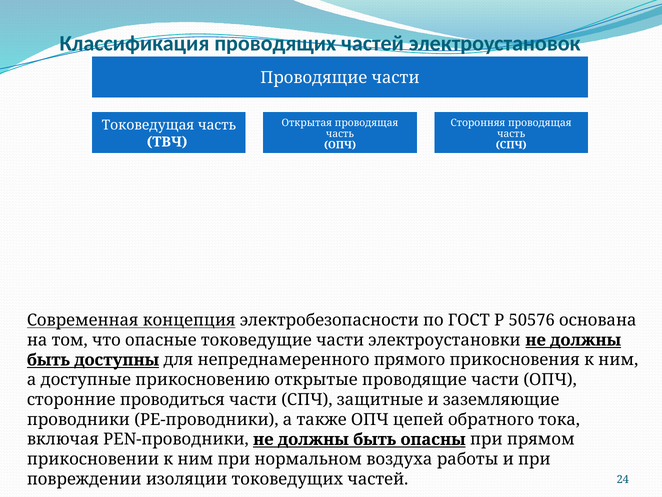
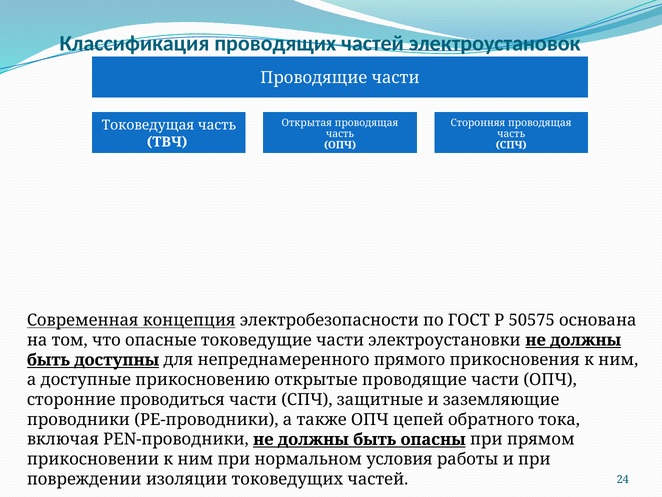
50576: 50576 -> 50575
воздуха: воздуха -> условия
